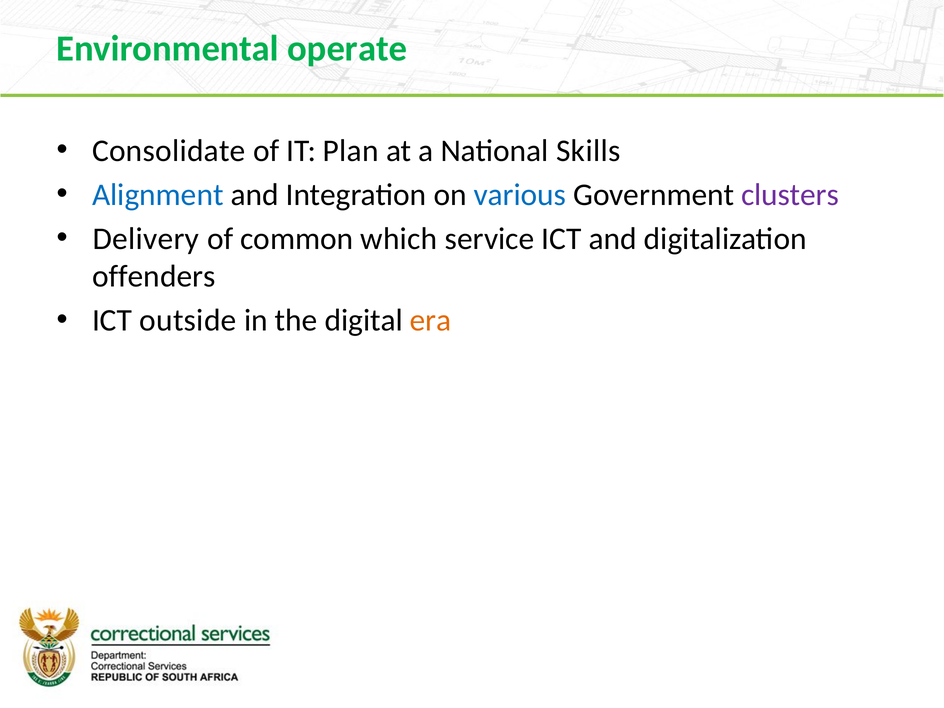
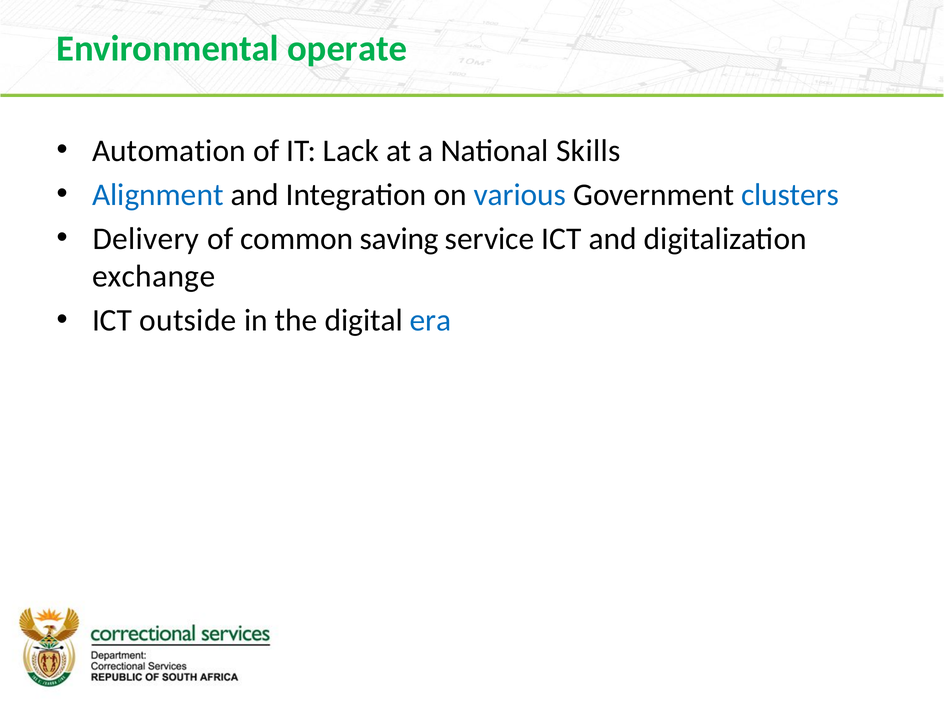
Consolidate: Consolidate -> Automation
Plan: Plan -> Lack
clusters colour: purple -> blue
which: which -> saving
offenders: offenders -> exchange
era colour: orange -> blue
